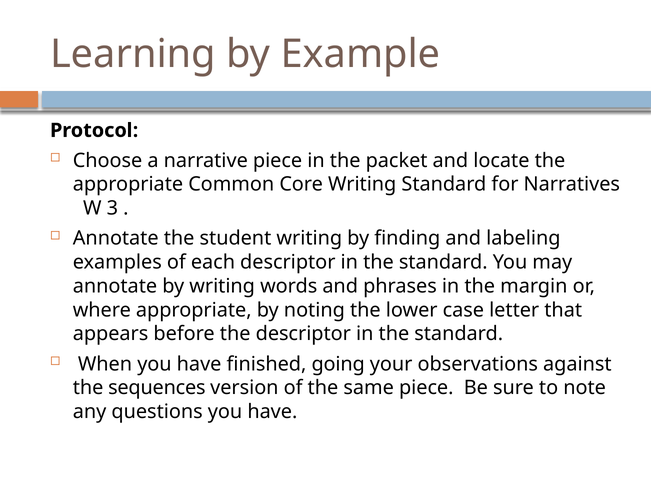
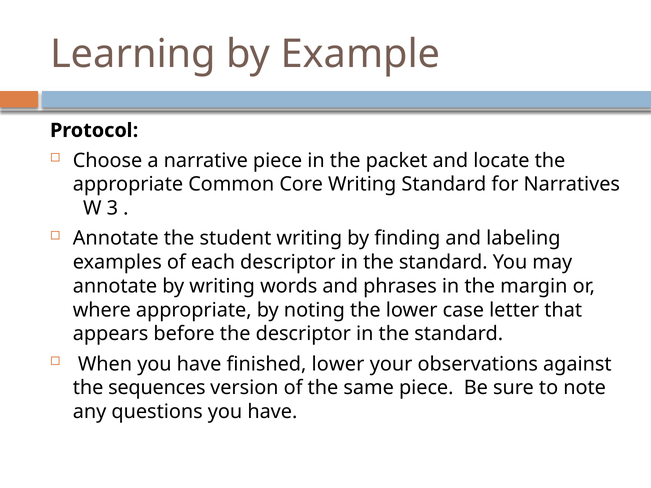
finished going: going -> lower
